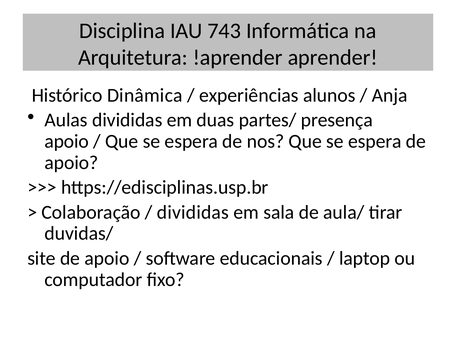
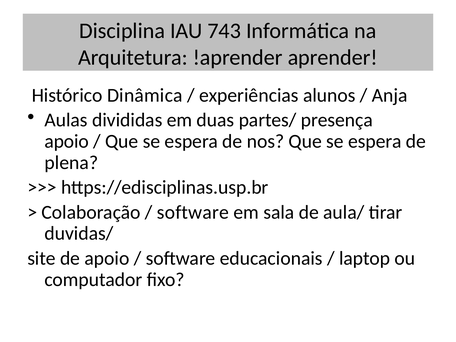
apoio at (71, 163): apoio -> plena
divididas at (193, 212): divididas -> software
